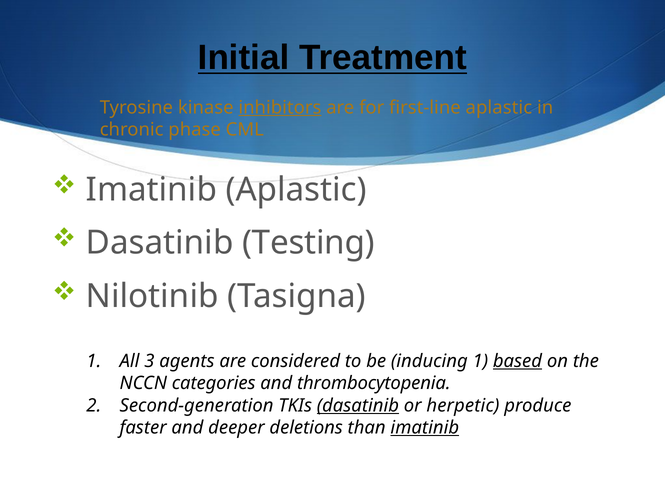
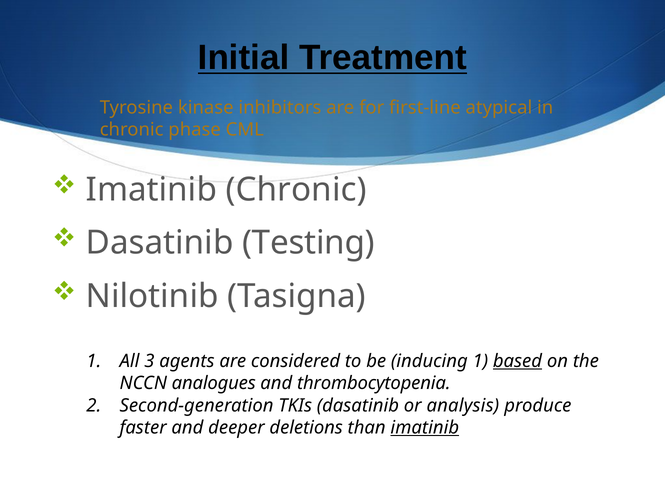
inhibitors underline: present -> none
first-line aplastic: aplastic -> atypical
Imatinib Aplastic: Aplastic -> Chronic
categories: categories -> analogues
dasatinib at (358, 405) underline: present -> none
herpetic: herpetic -> analysis
